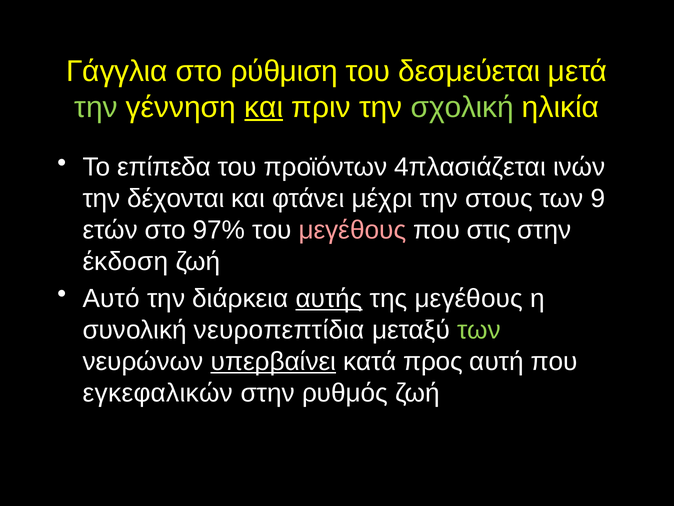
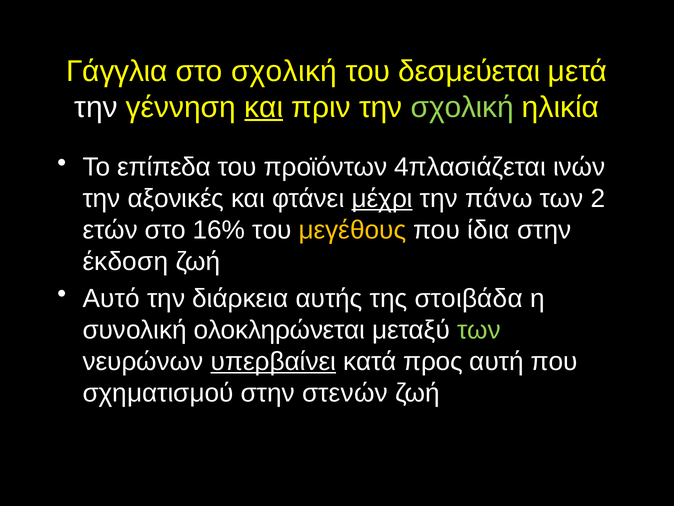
στο ρύθμιση: ρύθμιση -> σχολική
την at (96, 107) colour: light green -> white
δέχονται: δέχονται -> αξονικές
μέχρι underline: none -> present
στους: στους -> πάνω
9: 9 -> 2
97%: 97% -> 16%
μεγέθους at (352, 230) colour: pink -> yellow
στις: στις -> ίδια
αυτής underline: present -> none
της μεγέθους: μεγέθους -> στοιβάδα
νευροπεπτίδια: νευροπεπτίδια -> ολοκληρώνεται
εγκεφαλικών: εγκεφαλικών -> σχηματισμού
ρυθμός: ρυθμός -> στενών
